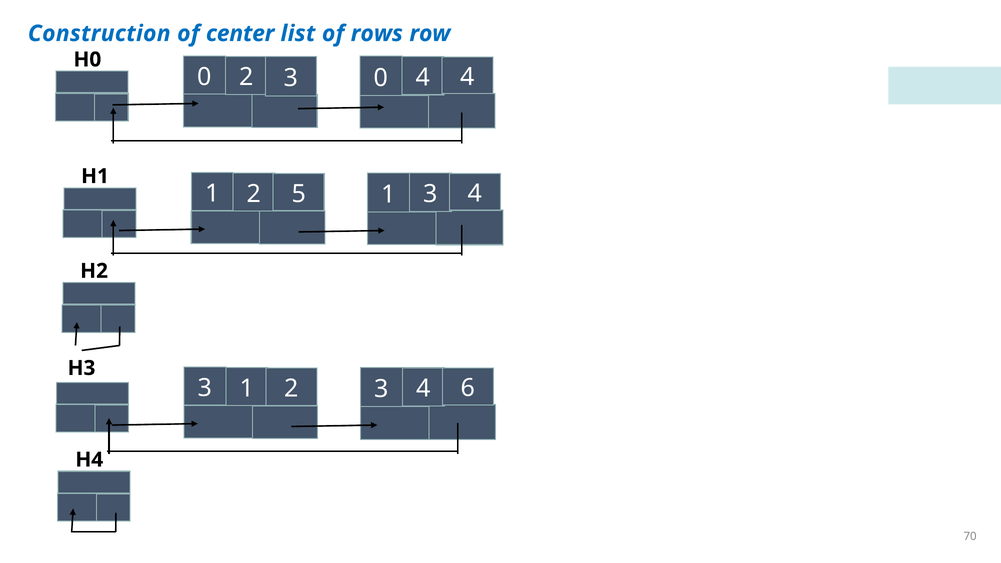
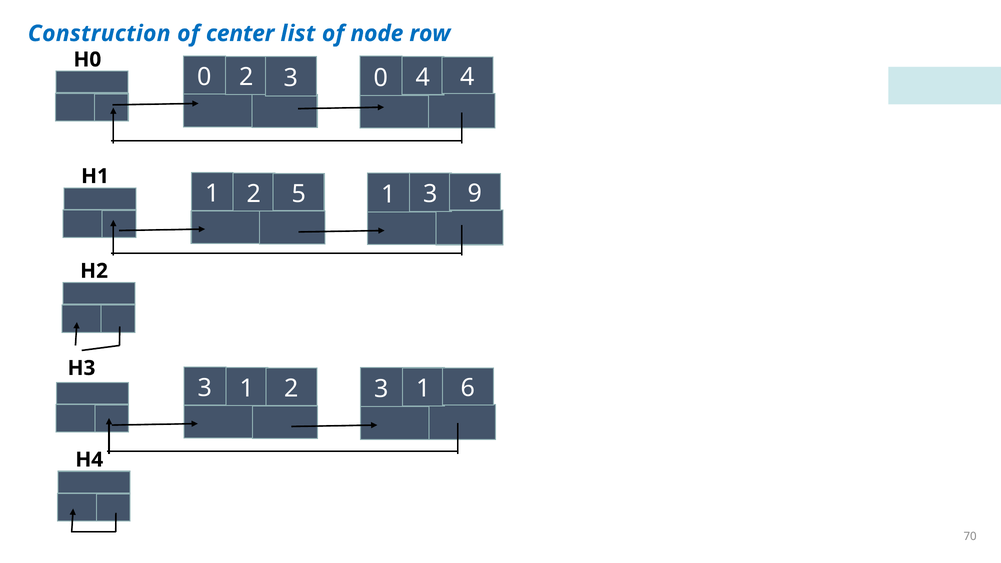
rows: rows -> node
1 3 4: 4 -> 9
2 3 4: 4 -> 1
